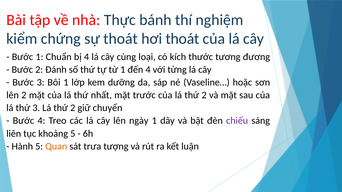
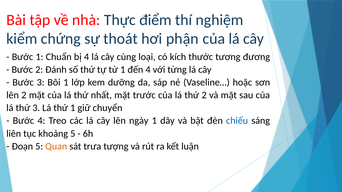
bánh: bánh -> điểm
hơi thoát: thoát -> phận
3 Lá thứ 2: 2 -> 1
chiếu colour: purple -> blue
Hành: Hành -> Đoạn
